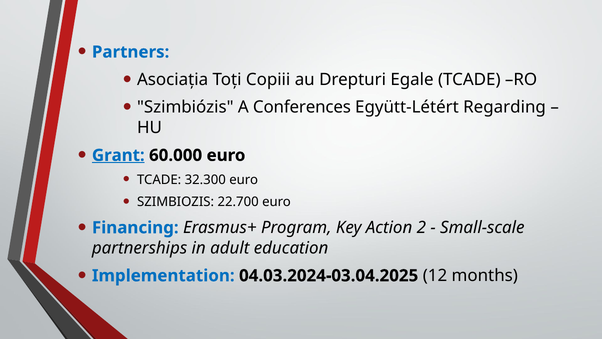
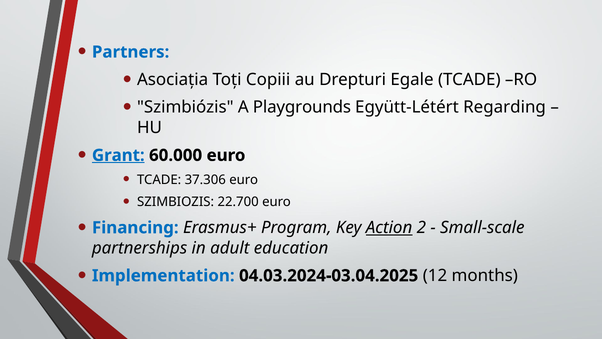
Conferences: Conferences -> Playgrounds
32.300: 32.300 -> 37.306
Action underline: none -> present
